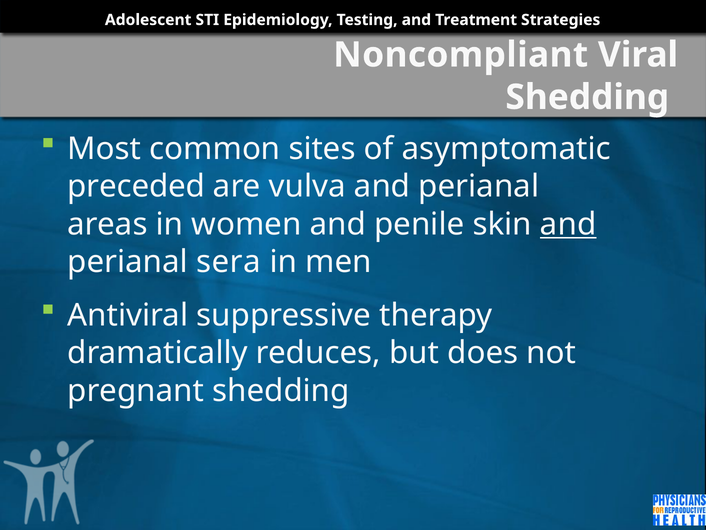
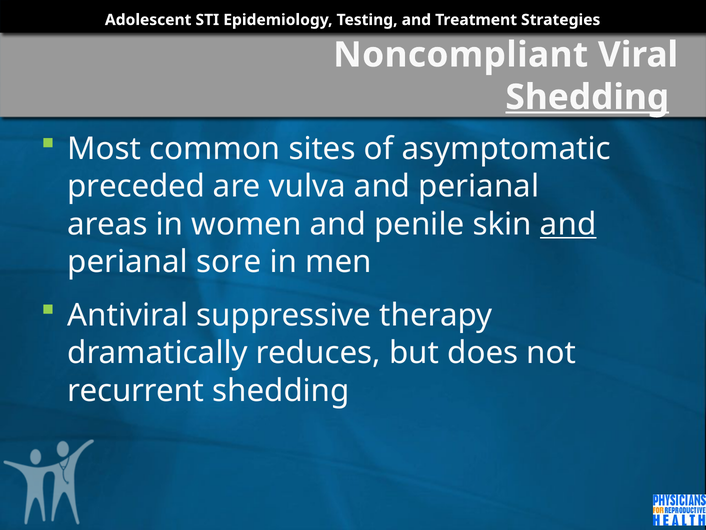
Shedding at (587, 97) underline: none -> present
sera: sera -> sore
pregnant: pregnant -> recurrent
